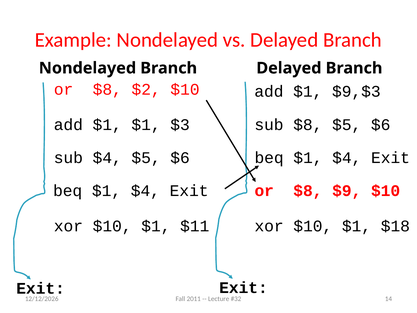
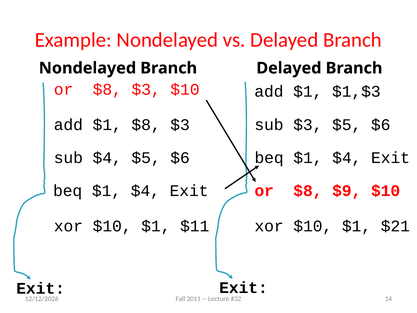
or $8 $2: $2 -> $3
$9,$3: $9,$3 -> $1,$3
sub $8: $8 -> $3
$1 $1: $1 -> $8
$18: $18 -> $21
